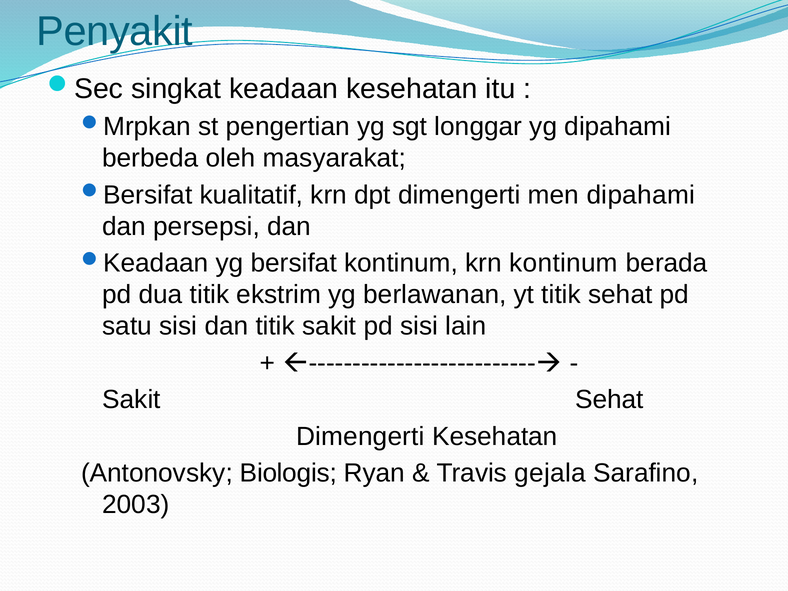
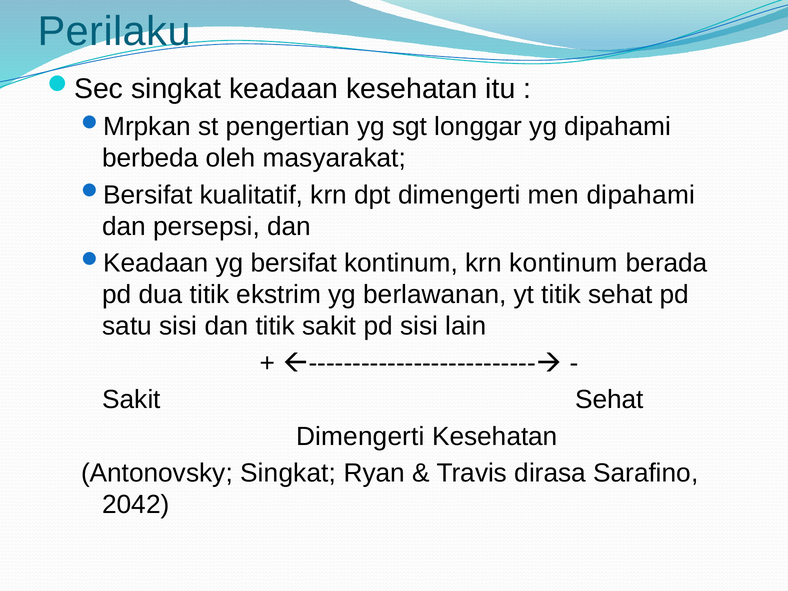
Penyakit: Penyakit -> Perilaku
Antonovsky Biologis: Biologis -> Singkat
gejala: gejala -> dirasa
2003: 2003 -> 2042
